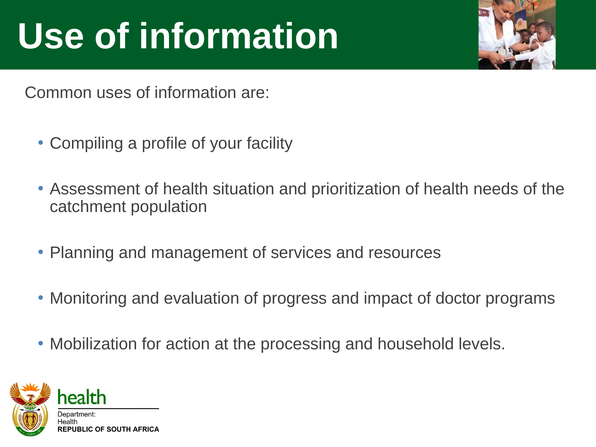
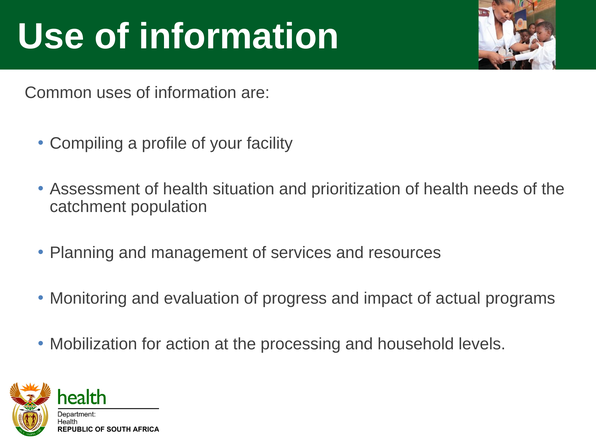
doctor: doctor -> actual
